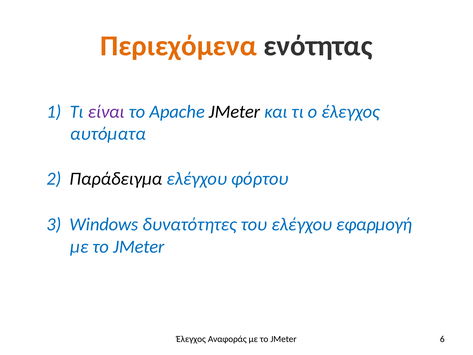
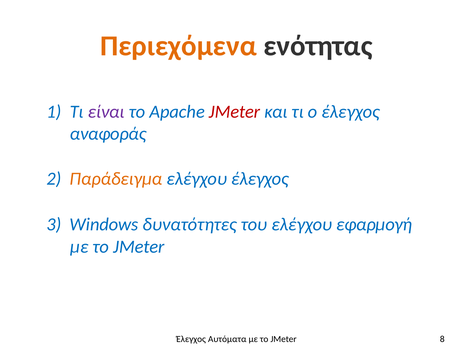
JMeter at (235, 112) colour: black -> red
αυτόματα: αυτόματα -> αναφοράς
Παράδειγμα colour: black -> orange
ελέγχου φόρτου: φόρτου -> έλεγχος
Αναφοράς: Αναφοράς -> Αυτόματα
6: 6 -> 8
